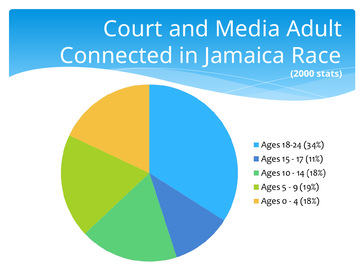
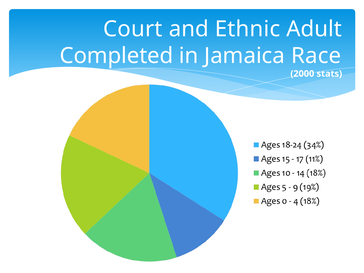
Media: Media -> Ethnic
Connected: Connected -> Completed
